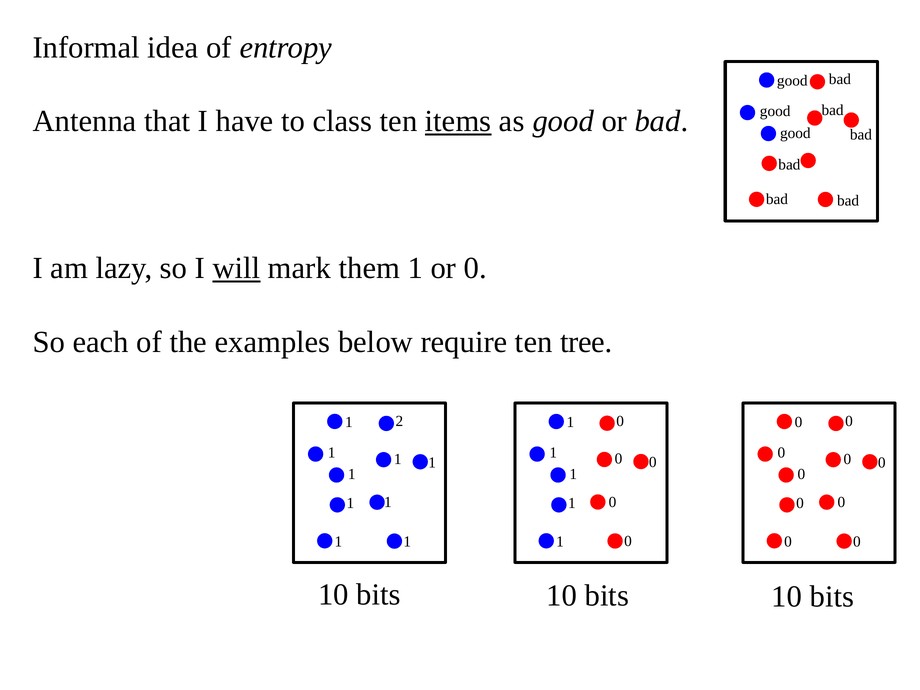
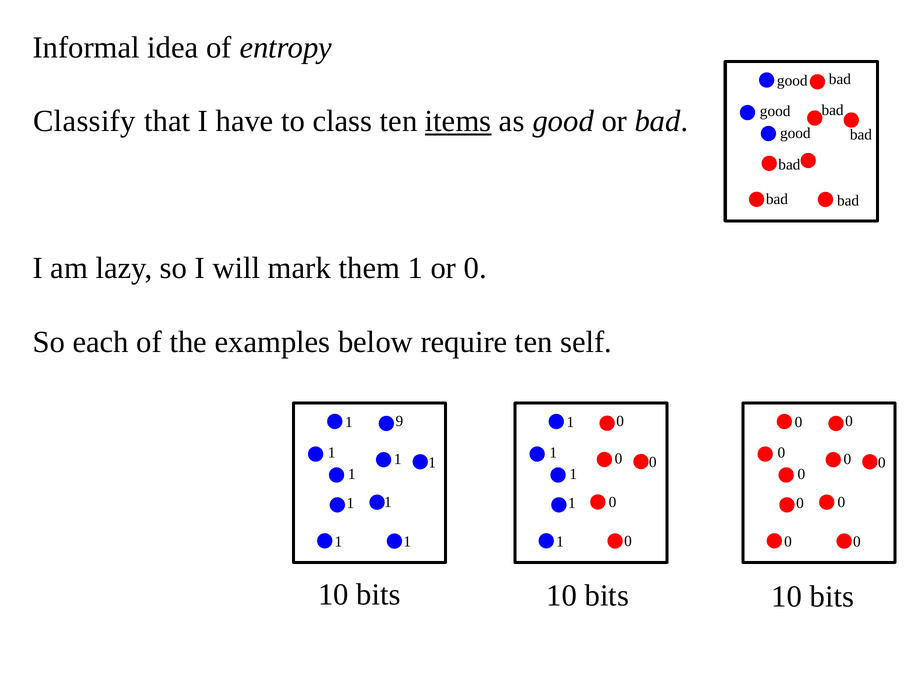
Antenna: Antenna -> Classify
will underline: present -> none
tree: tree -> self
2: 2 -> 9
